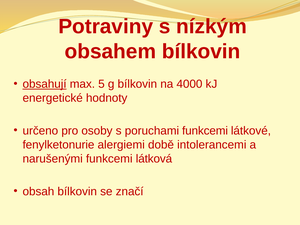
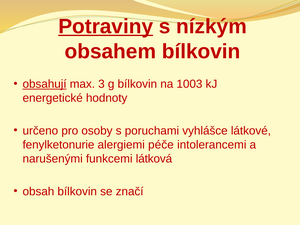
Potraviny underline: none -> present
5: 5 -> 3
4000: 4000 -> 1003
poruchami funkcemi: funkcemi -> vyhlášce
době: době -> péče
